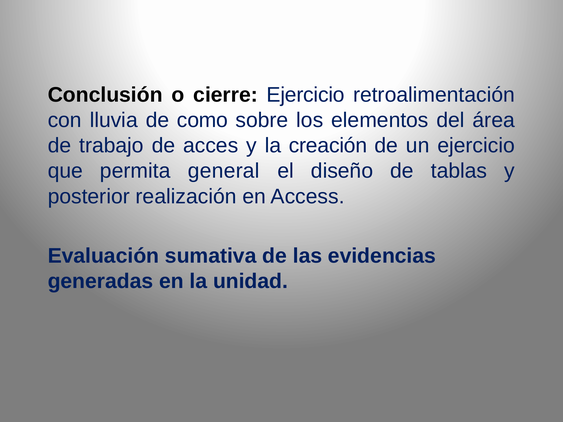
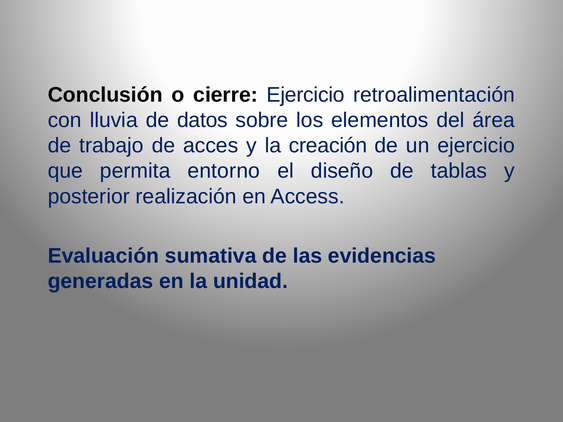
como: como -> datos
general: general -> entorno
